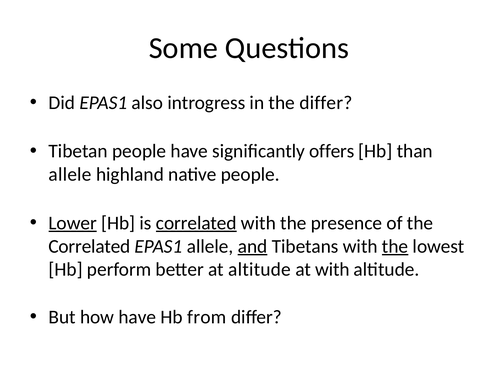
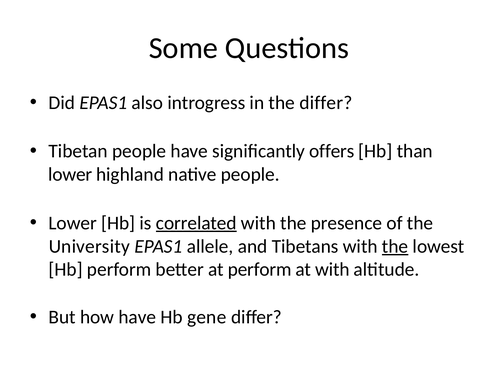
allele at (70, 174): allele -> lower
Lower at (73, 223) underline: present -> none
Correlated at (89, 246): Correlated -> University
and underline: present -> none
at altitude: altitude -> perform
from: from -> gene
